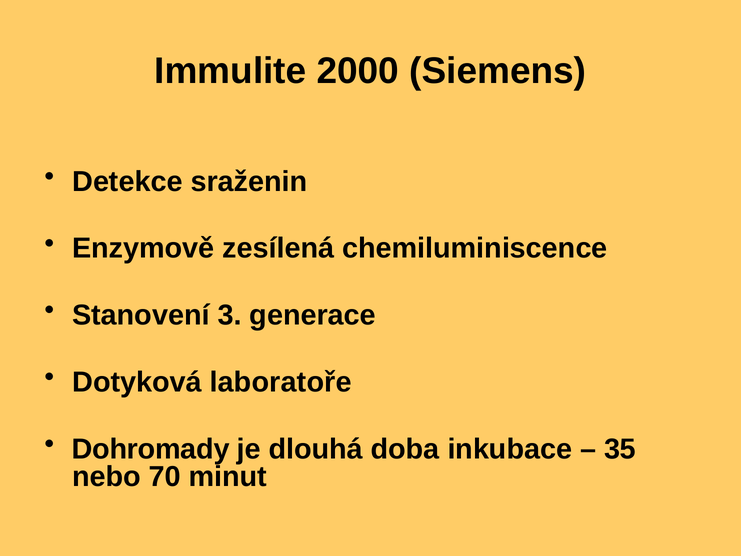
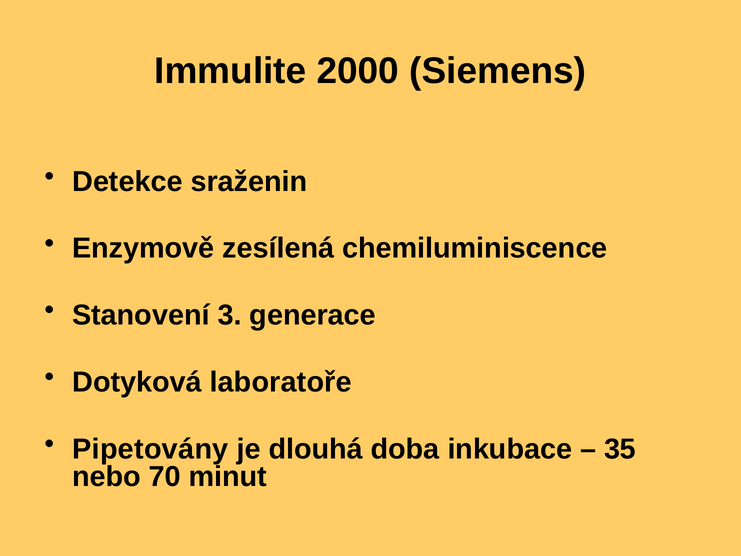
Dohromady: Dohromady -> Pipetovány
